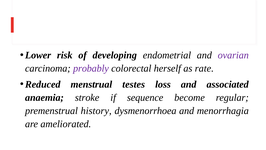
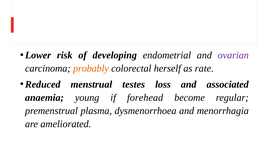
probably colour: purple -> orange
stroke: stroke -> young
sequence: sequence -> forehead
history: history -> plasma
